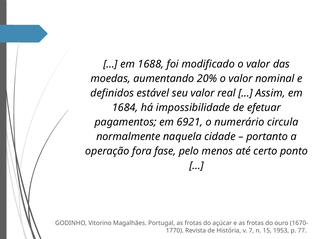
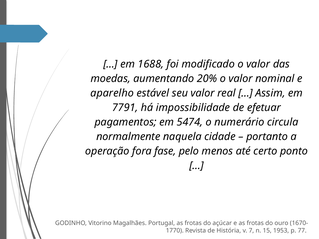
definidos: definidos -> aparelho
1684: 1684 -> 7791
6921: 6921 -> 5474
